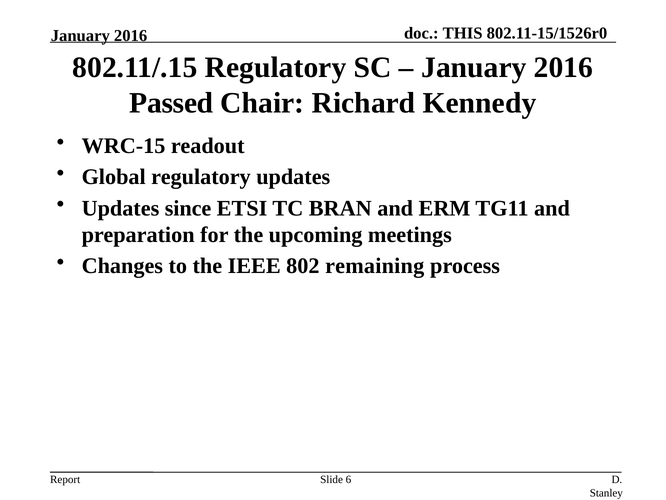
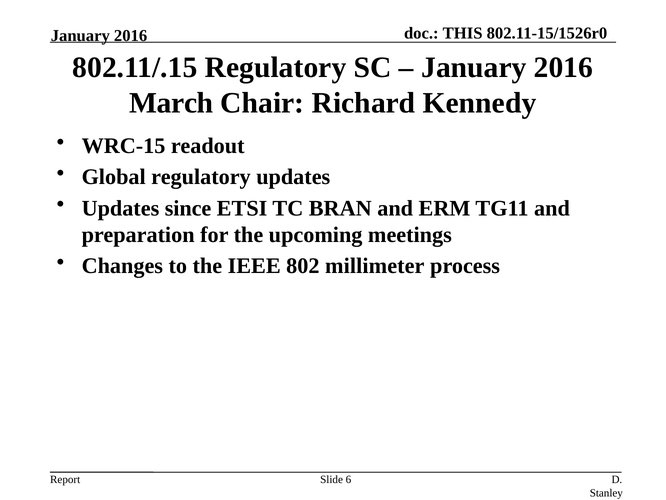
Passed: Passed -> March
remaining: remaining -> millimeter
